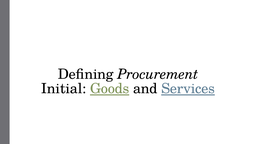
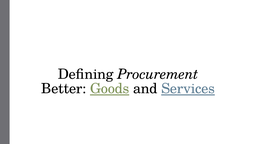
Initial: Initial -> Better
